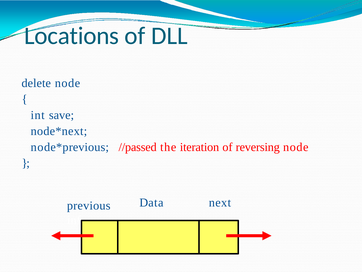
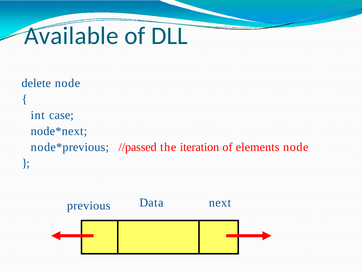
Locations: Locations -> Available
save: save -> case
reversing: reversing -> elements
